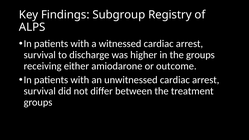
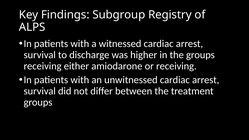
or outcome: outcome -> receiving
